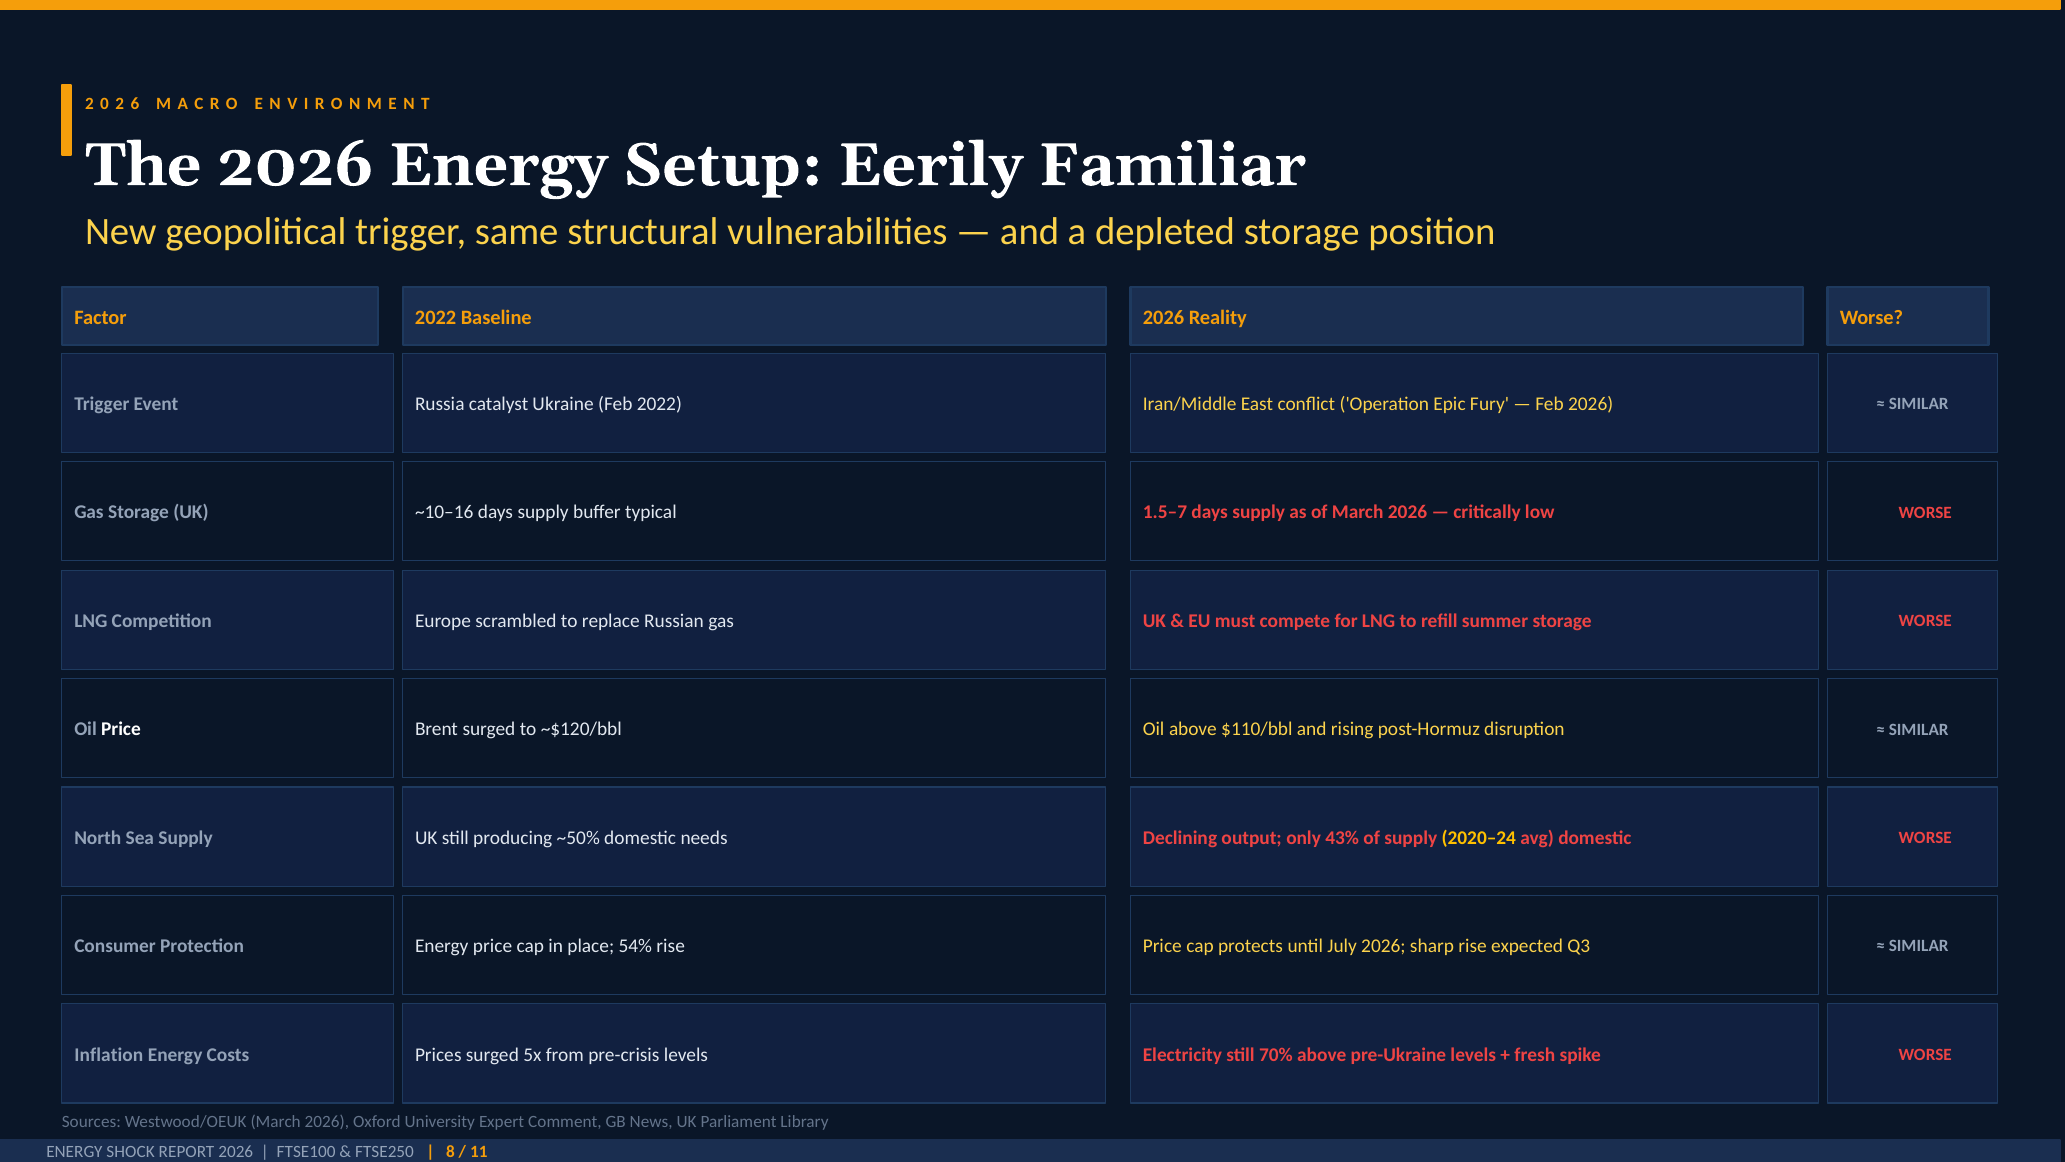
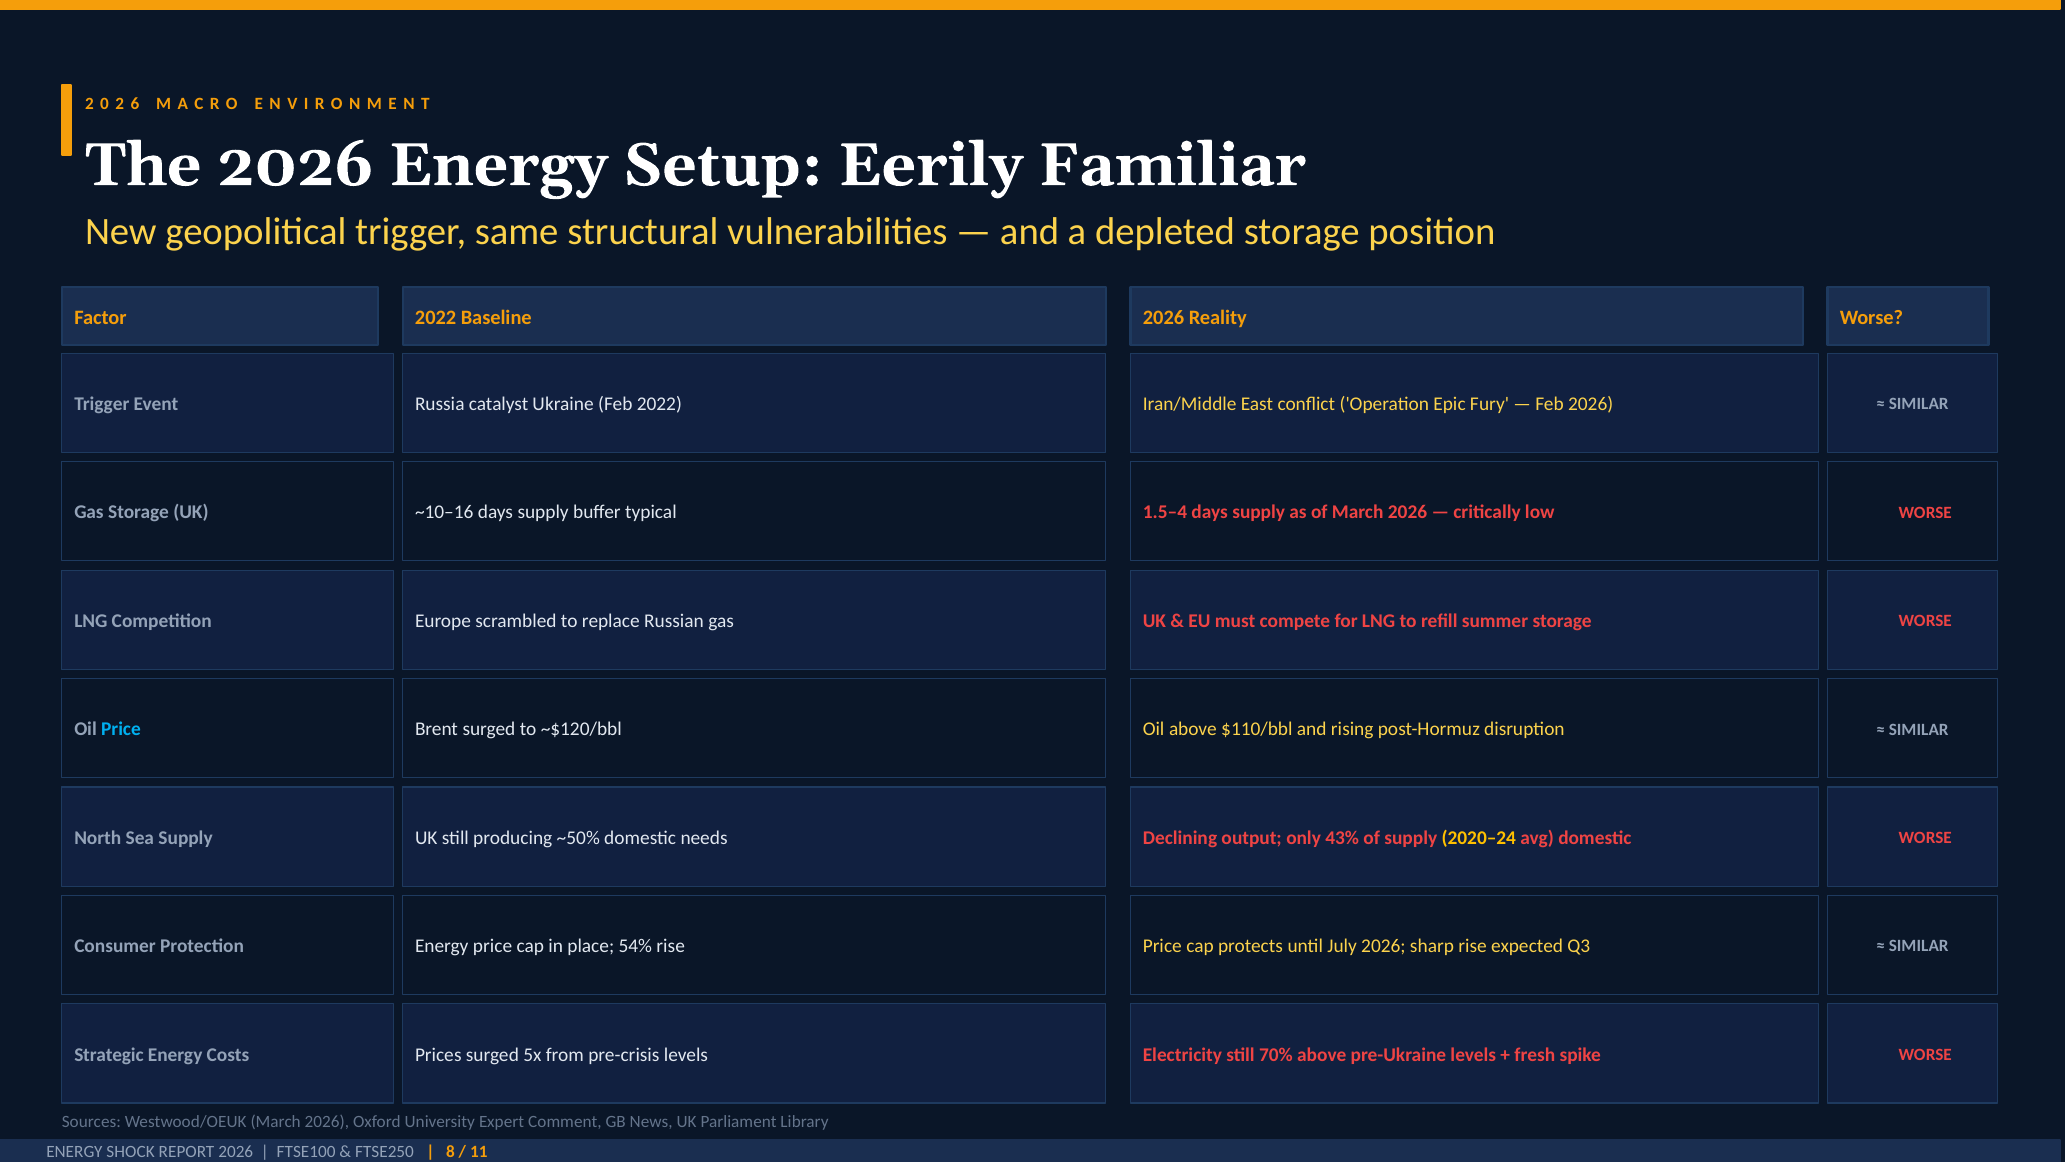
1.5–7: 1.5–7 -> 1.5–4
Price at (121, 729) colour: white -> light blue
Inflation: Inflation -> Strategic
